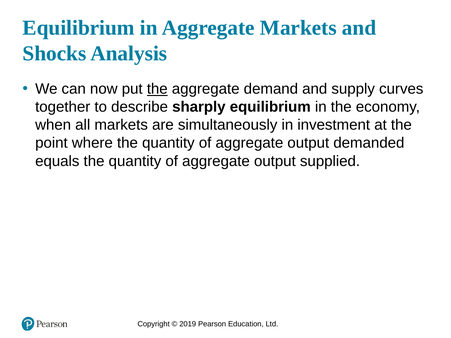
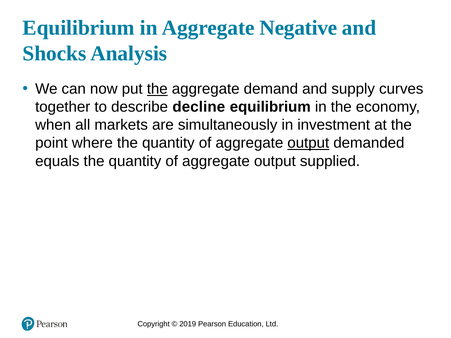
Aggregate Markets: Markets -> Negative
sharply: sharply -> decline
output at (308, 143) underline: none -> present
